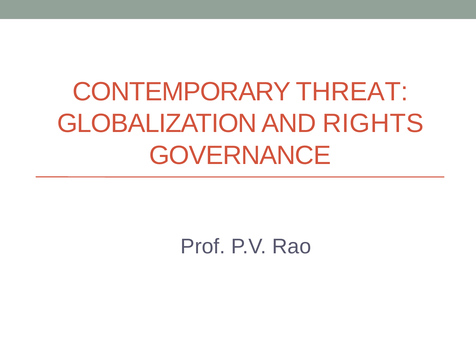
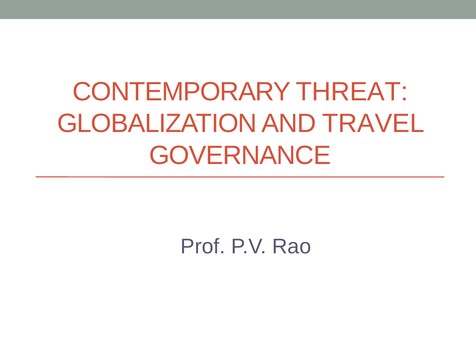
RIGHTS: RIGHTS -> TRAVEL
